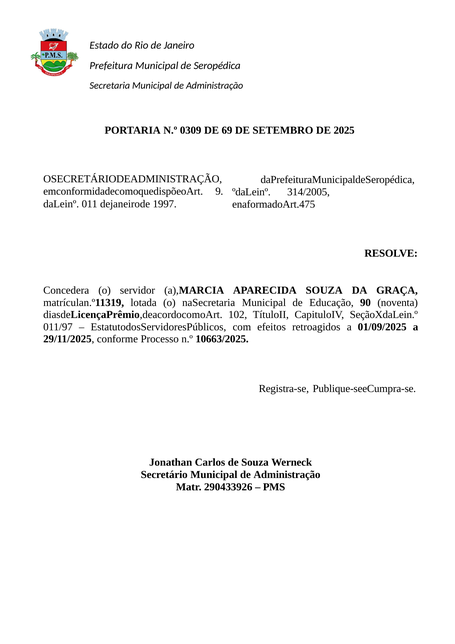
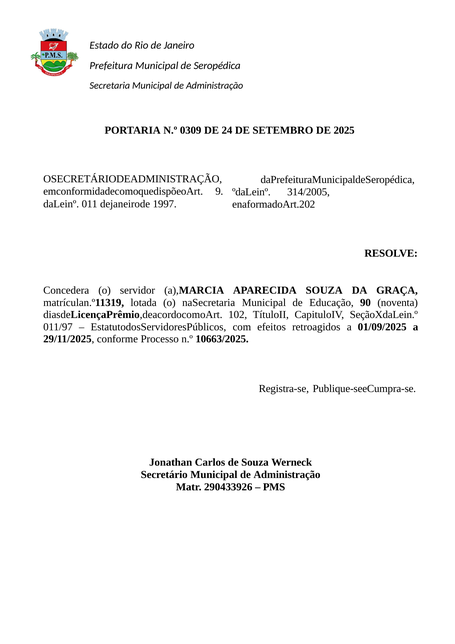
69: 69 -> 24
enaformadoArt.475: enaformadoArt.475 -> enaformadoArt.202
